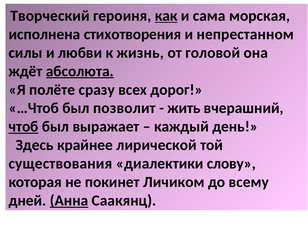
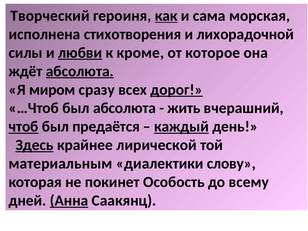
непрестанном: непрестанном -> лихорадочной
любви underline: none -> present
жизнь: жизнь -> кроме
головой: головой -> которое
полёте: полёте -> миром
дорог underline: none -> present
был позволит: позволит -> абсолюта
выражает: выражает -> предаётся
каждый underline: none -> present
Здесь underline: none -> present
существования: существования -> материальным
Личиком: Личиком -> Особость
